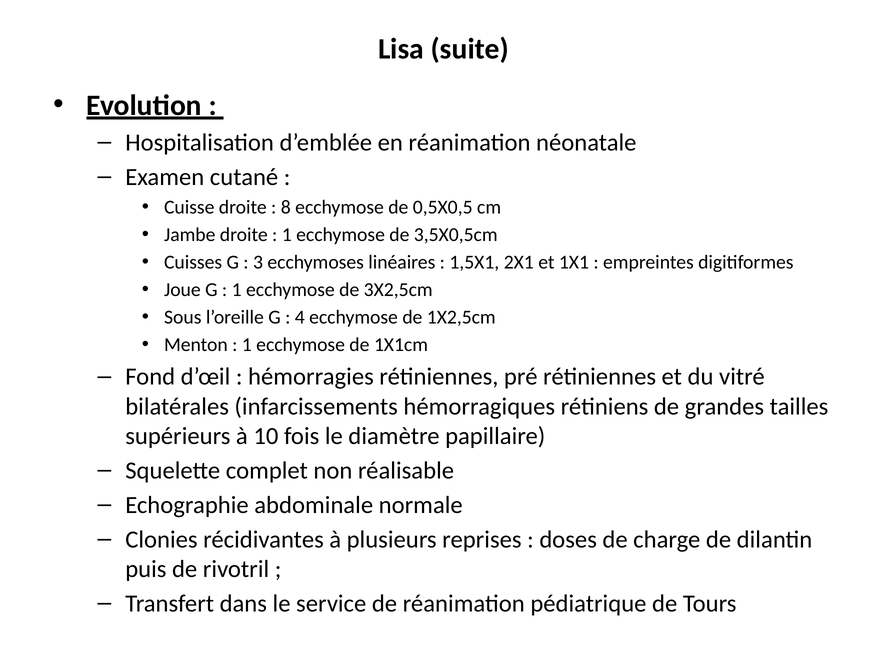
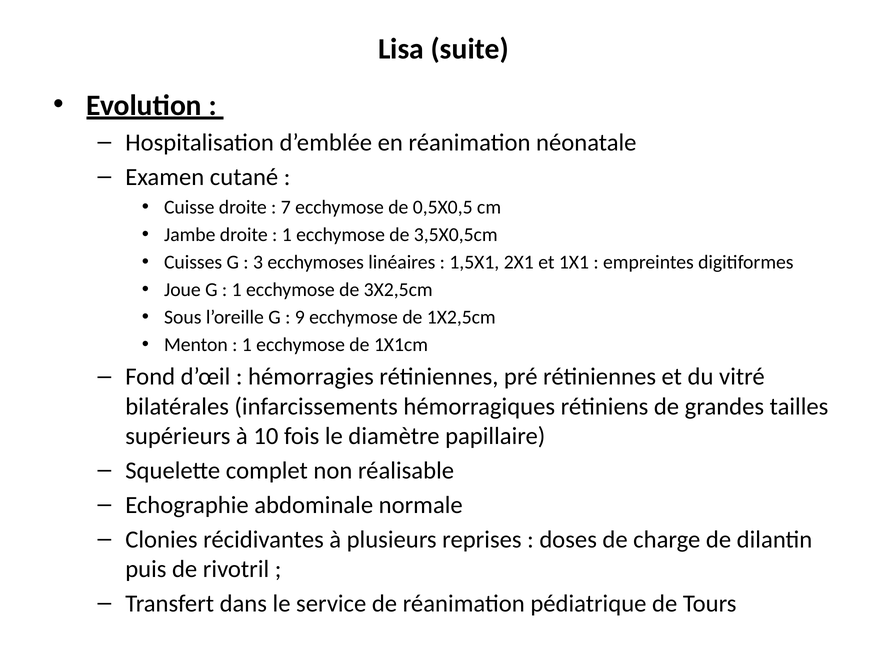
8: 8 -> 7
4: 4 -> 9
